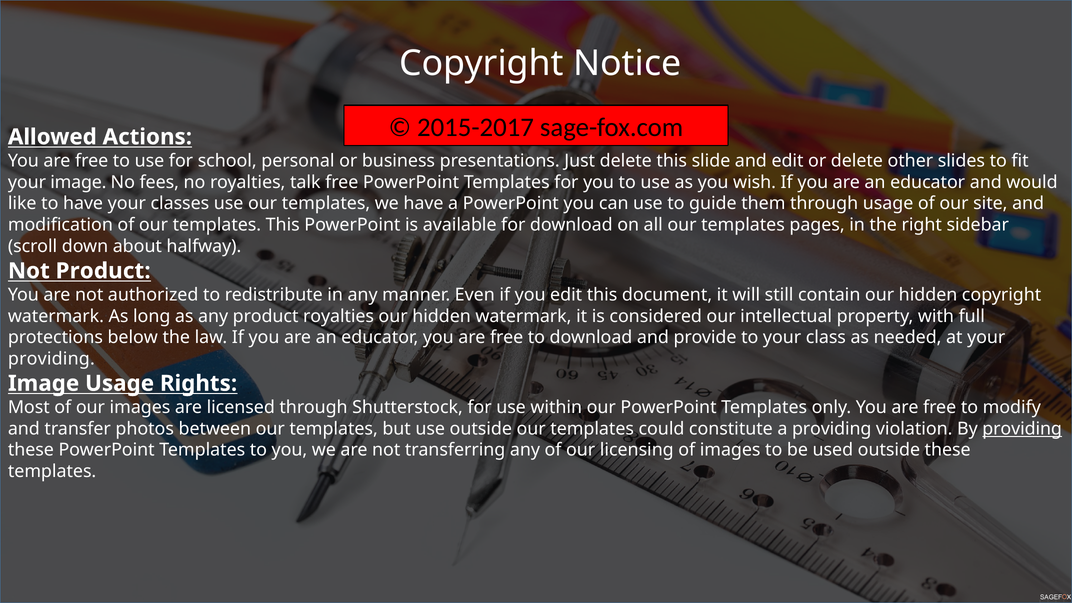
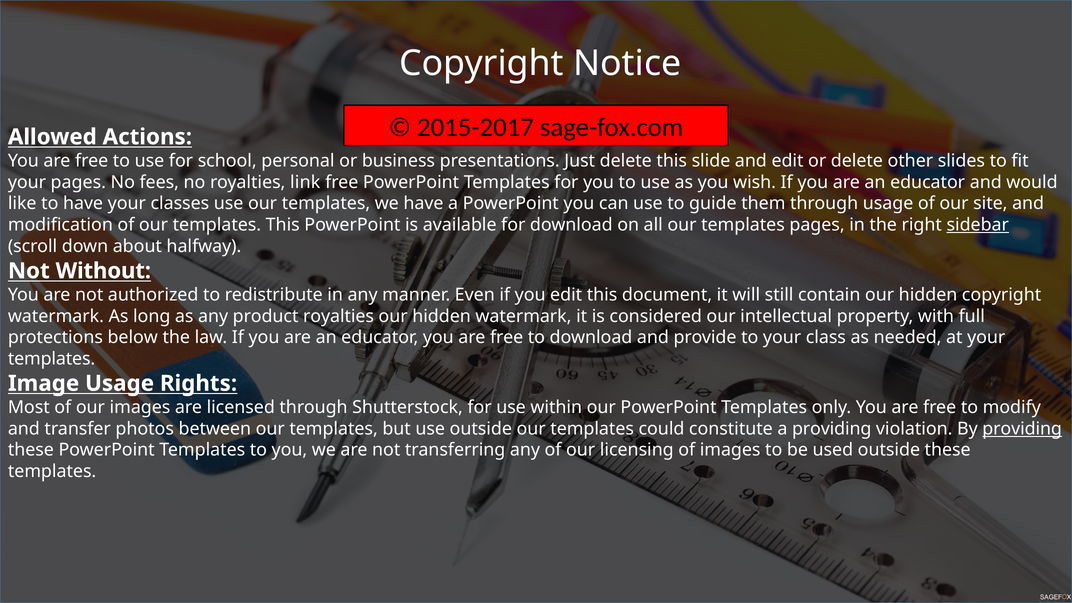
your image: image -> pages
talk: talk -> link
sidebar underline: none -> present
Not Product: Product -> Without
providing at (51, 359): providing -> templates
